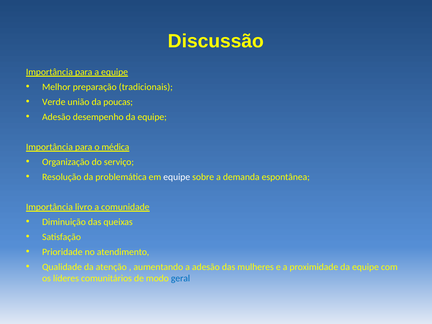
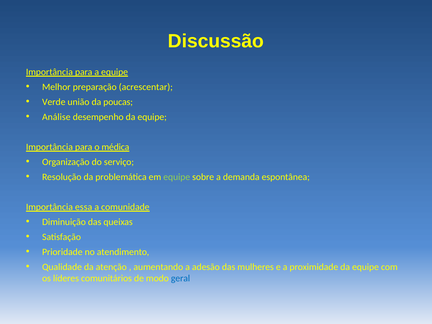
tradicionais: tradicionais -> acrescentar
Adesão at (56, 117): Adesão -> Análise
equipe at (177, 177) colour: white -> light green
livro: livro -> essa
